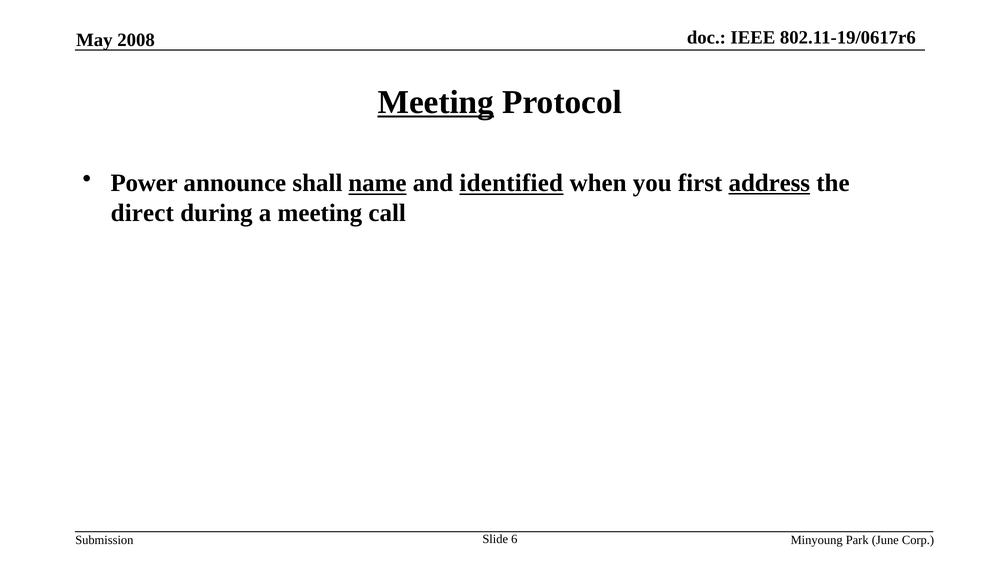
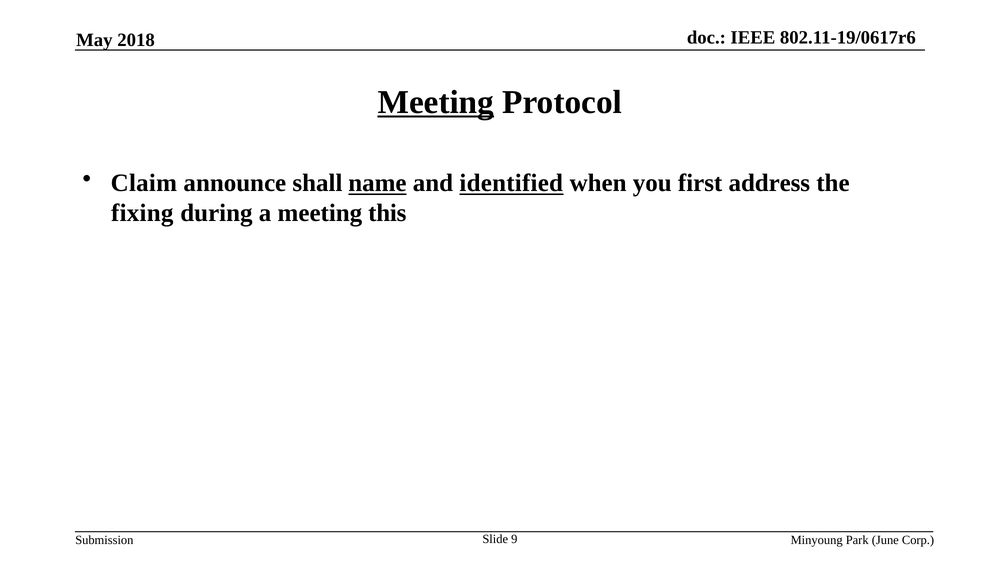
2008: 2008 -> 2018
Power: Power -> Claim
address underline: present -> none
direct: direct -> fixing
call: call -> this
6: 6 -> 9
